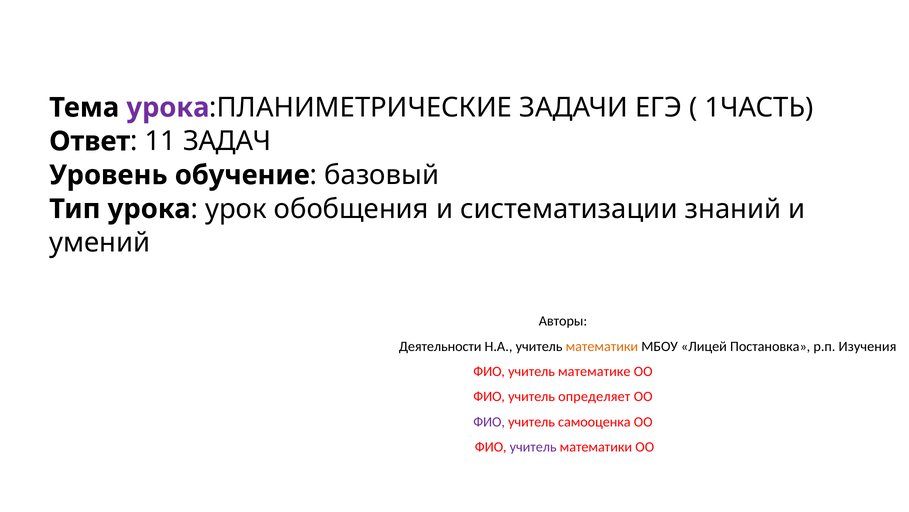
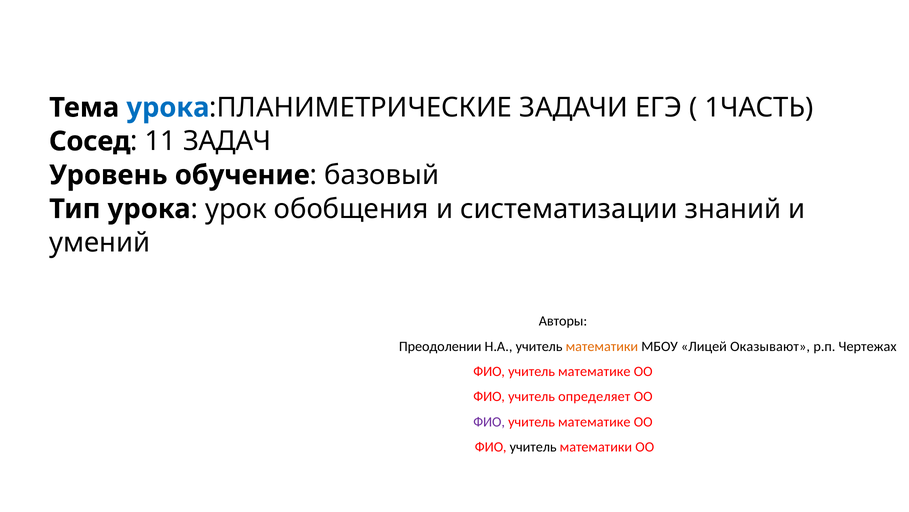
урока at (168, 107) colour: purple -> blue
Ответ: Ответ -> Сосед
Деятельности: Деятельности -> Преодолении
Постановка: Постановка -> Оказывают
Изучения: Изучения -> Чертежах
самооценка at (594, 421): самооценка -> математике
учитель at (533, 446) colour: purple -> black
